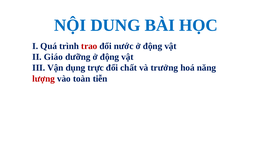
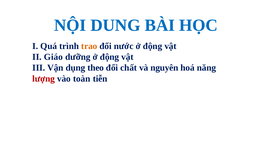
trao colour: red -> orange
trực: trực -> theo
trưởng: trưởng -> nguyên
